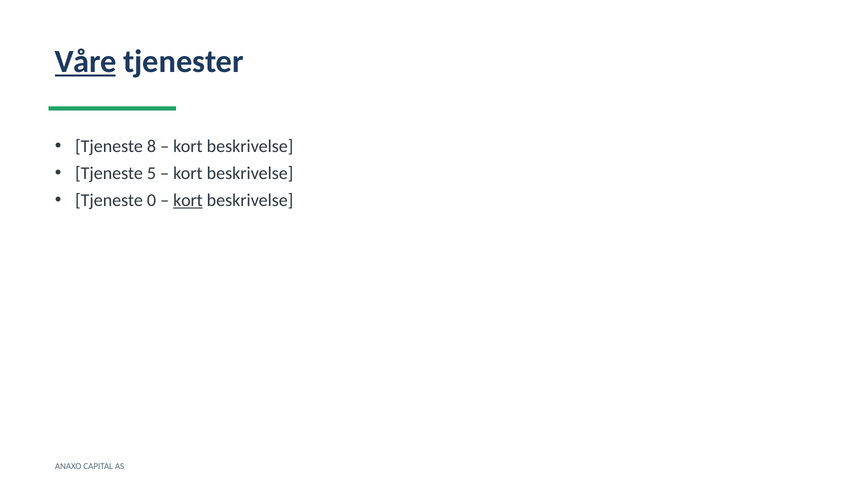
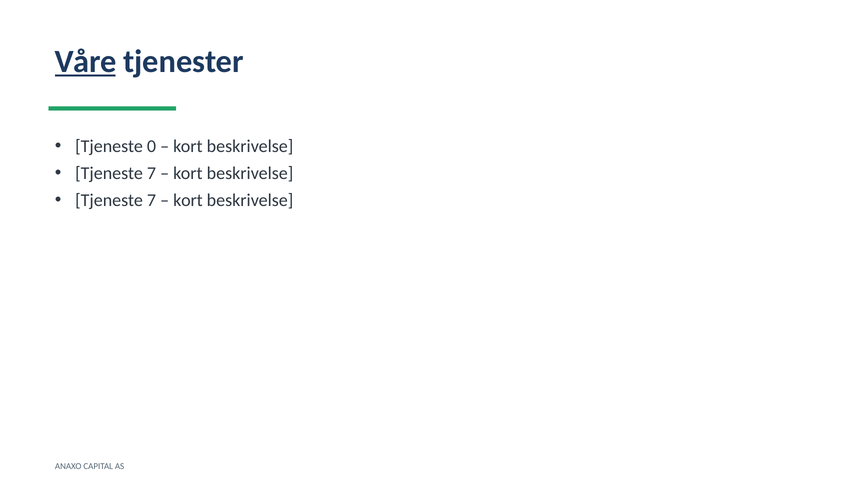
8: 8 -> 0
5 at (151, 173): 5 -> 7
0 at (151, 200): 0 -> 7
kort at (188, 200) underline: present -> none
